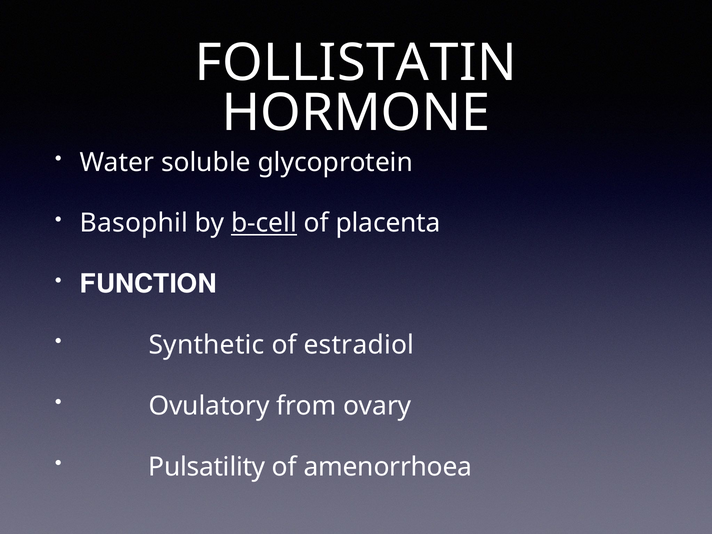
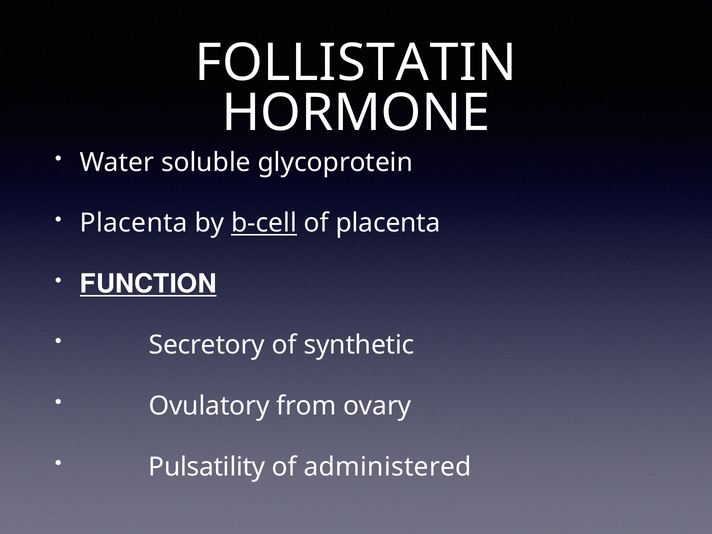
Basophil at (134, 223): Basophil -> Placenta
FUNCTION underline: none -> present
Synthetic: Synthetic -> Secretory
estradiol: estradiol -> synthetic
amenorrhoea: amenorrhoea -> administered
